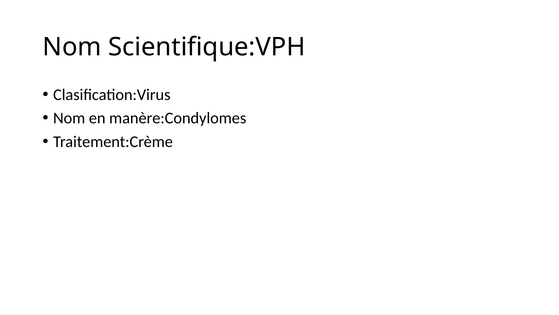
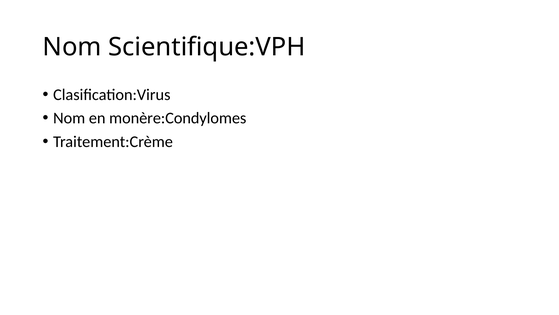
manère:Condylomes: manère:Condylomes -> monère:Condylomes
